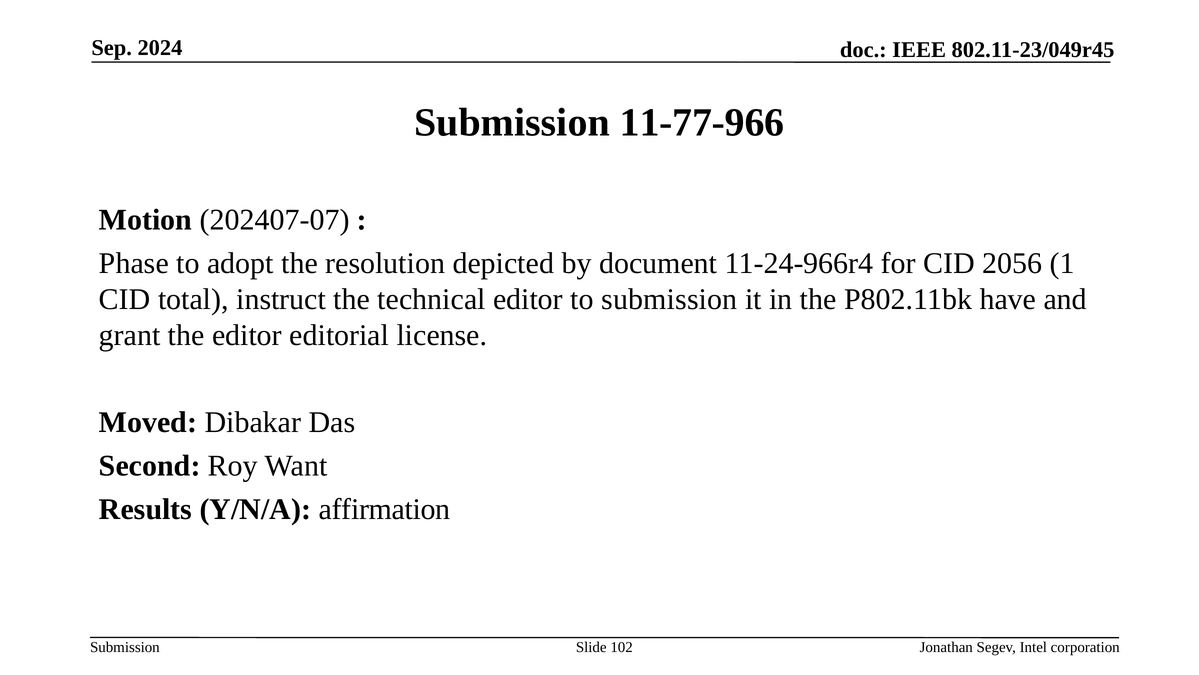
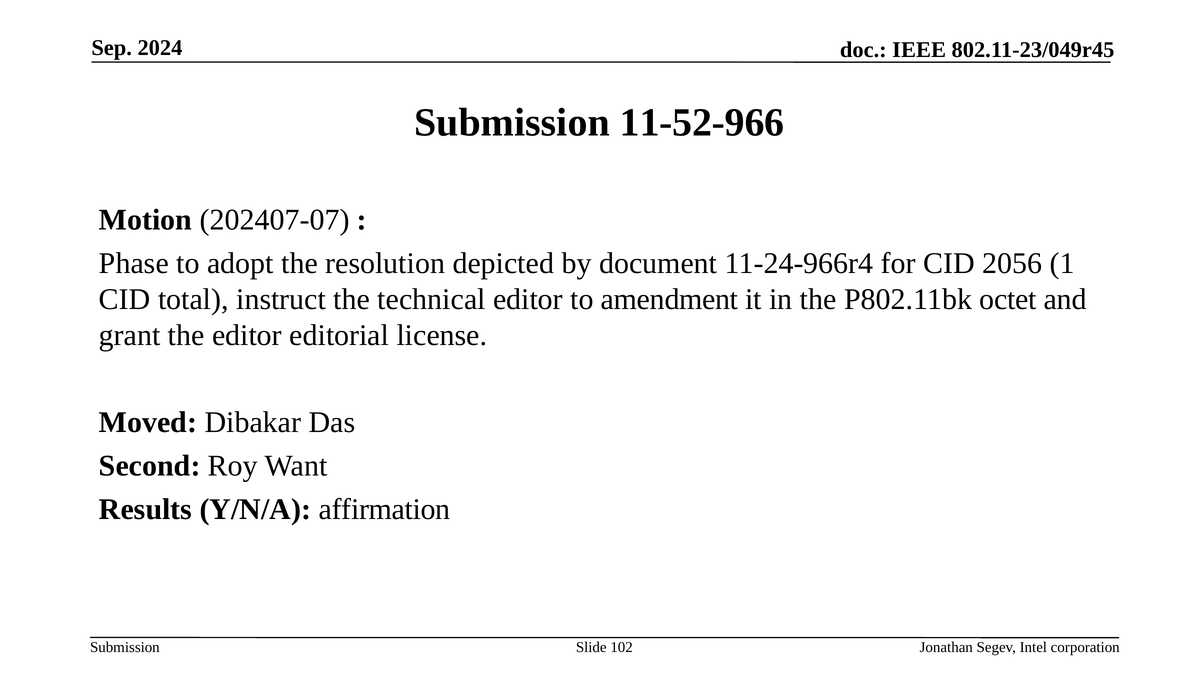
11-77-966: 11-77-966 -> 11-52-966
to submission: submission -> amendment
have: have -> octet
